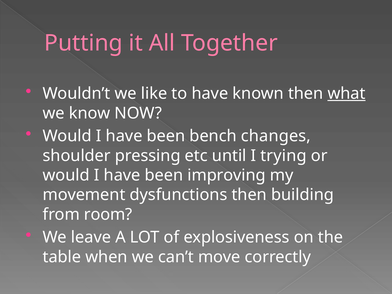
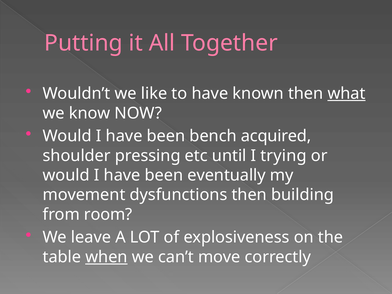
changes: changes -> acquired
improving: improving -> eventually
when underline: none -> present
